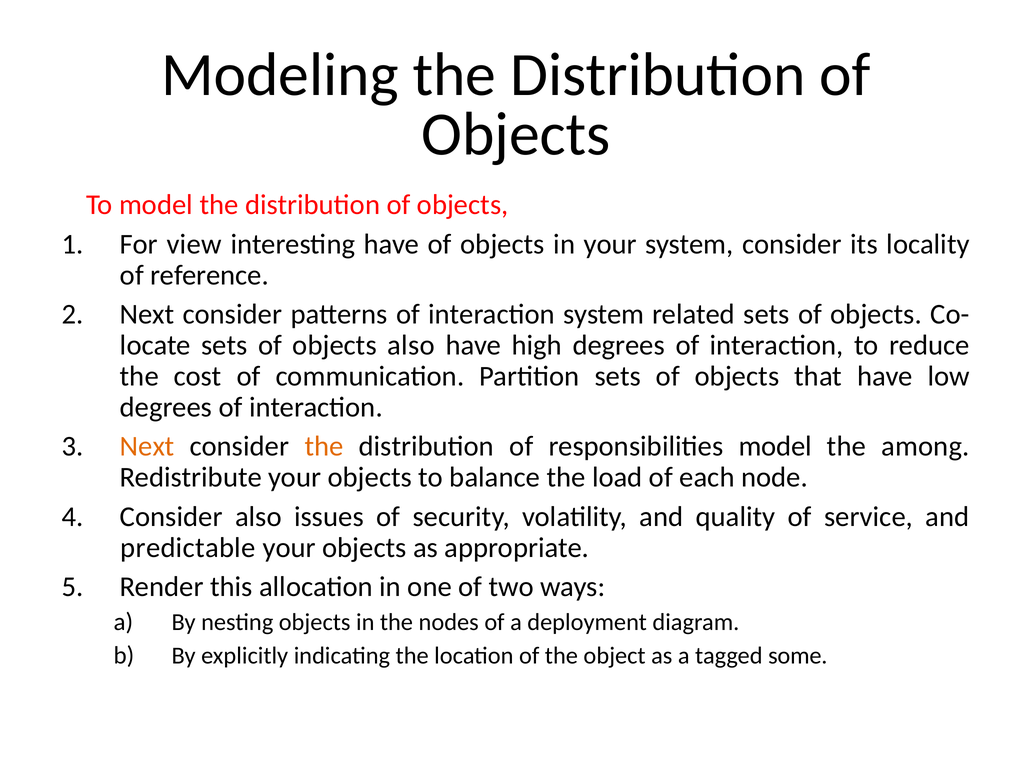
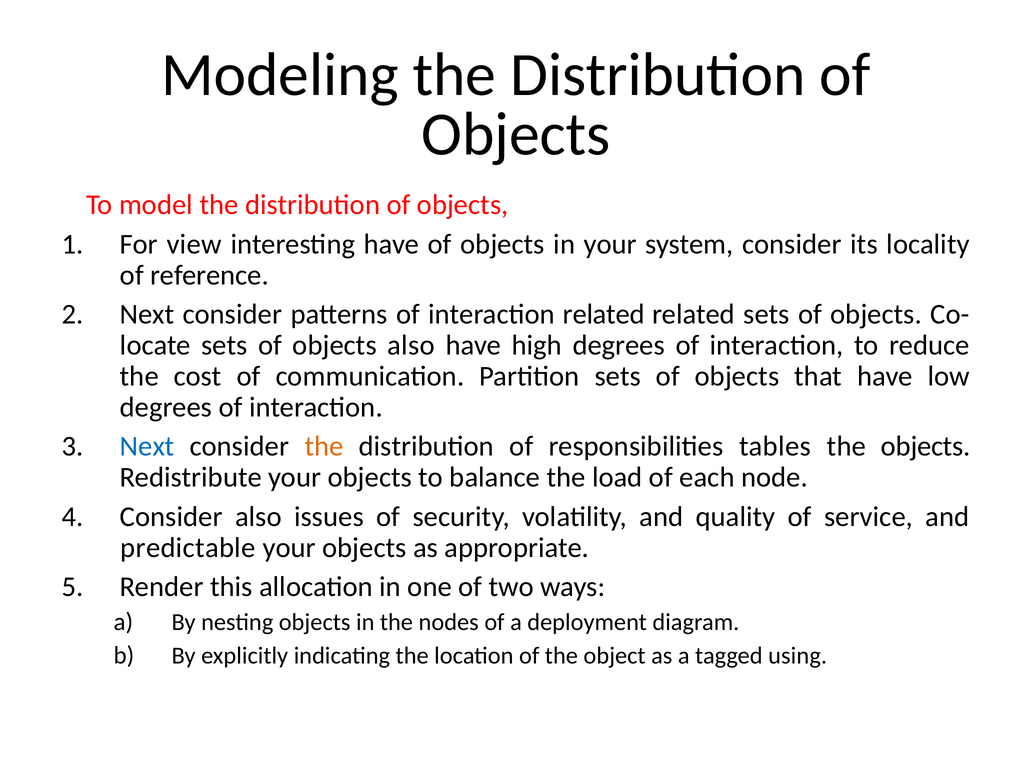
interaction system: system -> related
Next at (147, 446) colour: orange -> blue
responsibilities model: model -> tables
the among: among -> objects
some: some -> using
